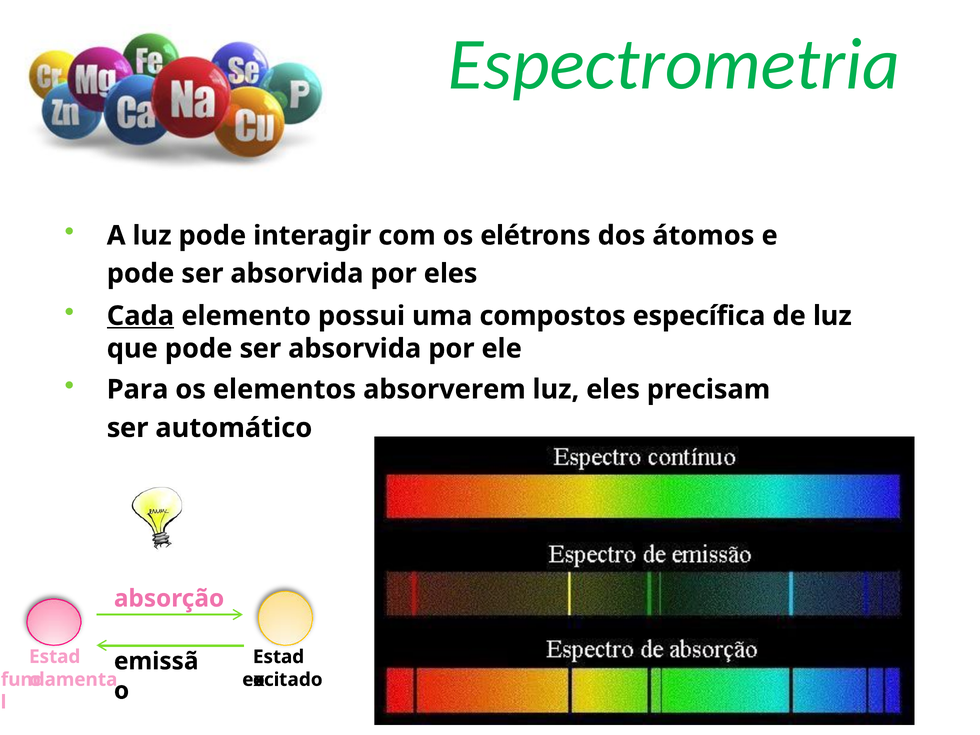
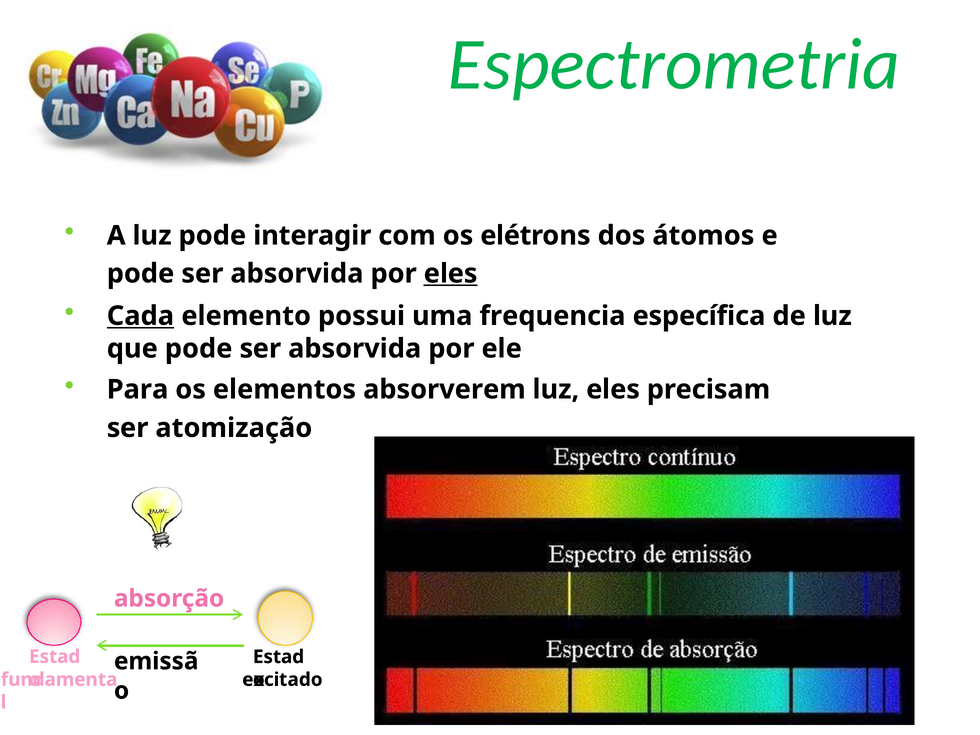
eles at (451, 274) underline: none -> present
compostos: compostos -> frequencia
automático: automático -> atomização
